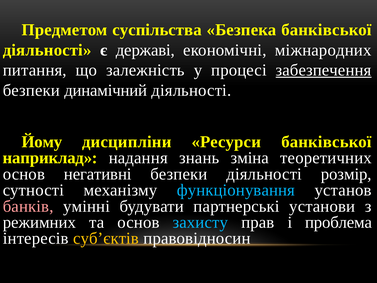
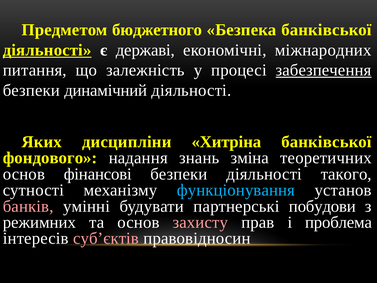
суспільства: суспільства -> бюджетного
діяльності at (47, 50) underline: none -> present
Йому: Йому -> Яких
Ресурси: Ресурси -> Хитріна
наприклад: наприклад -> фондового
негативні: негативні -> фінансові
розмір: розмір -> такого
установи: установи -> побудови
захисту colour: light blue -> pink
суб’єктів colour: yellow -> pink
